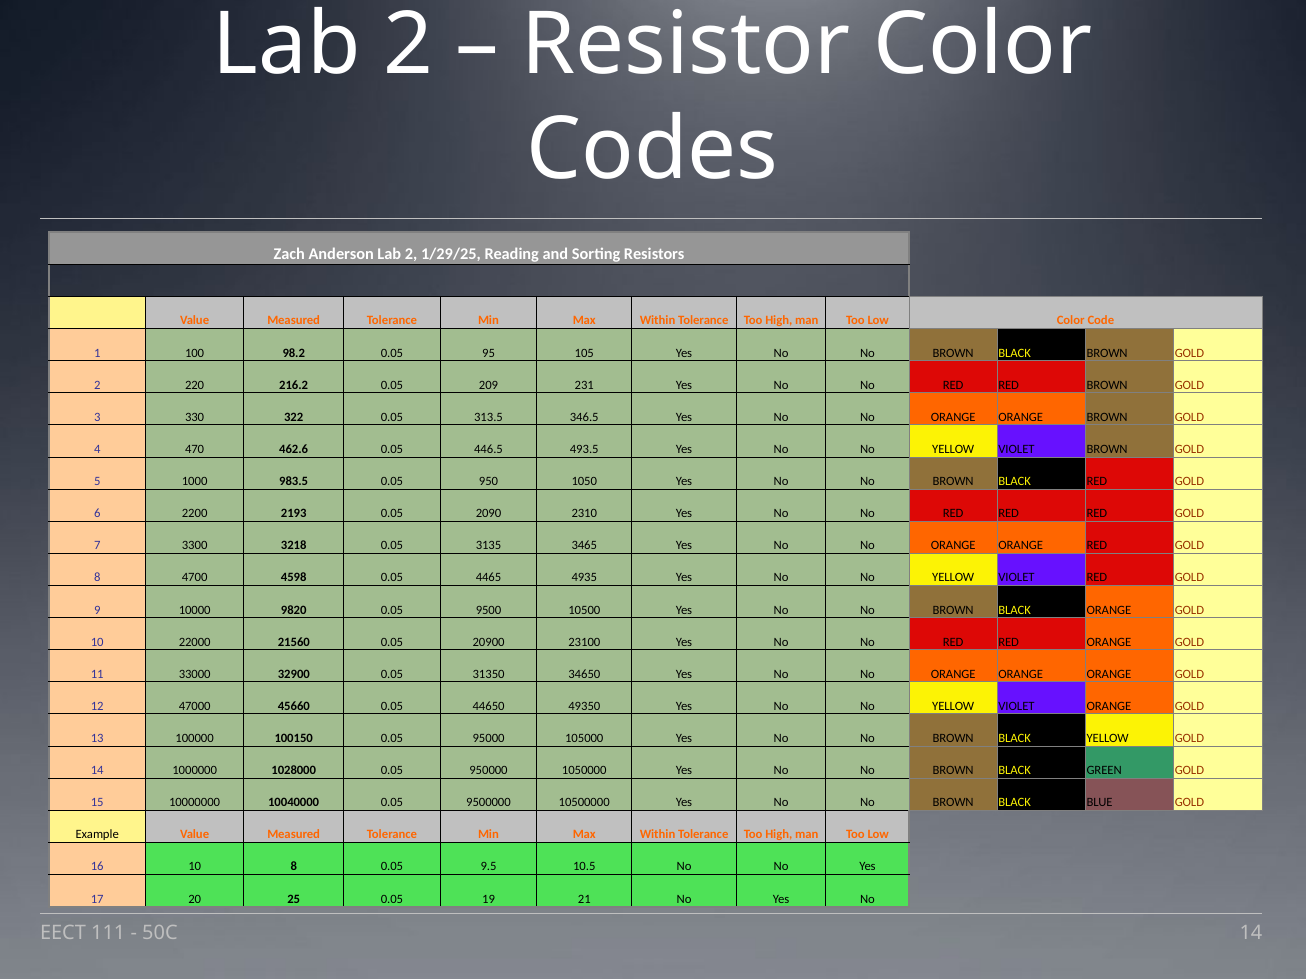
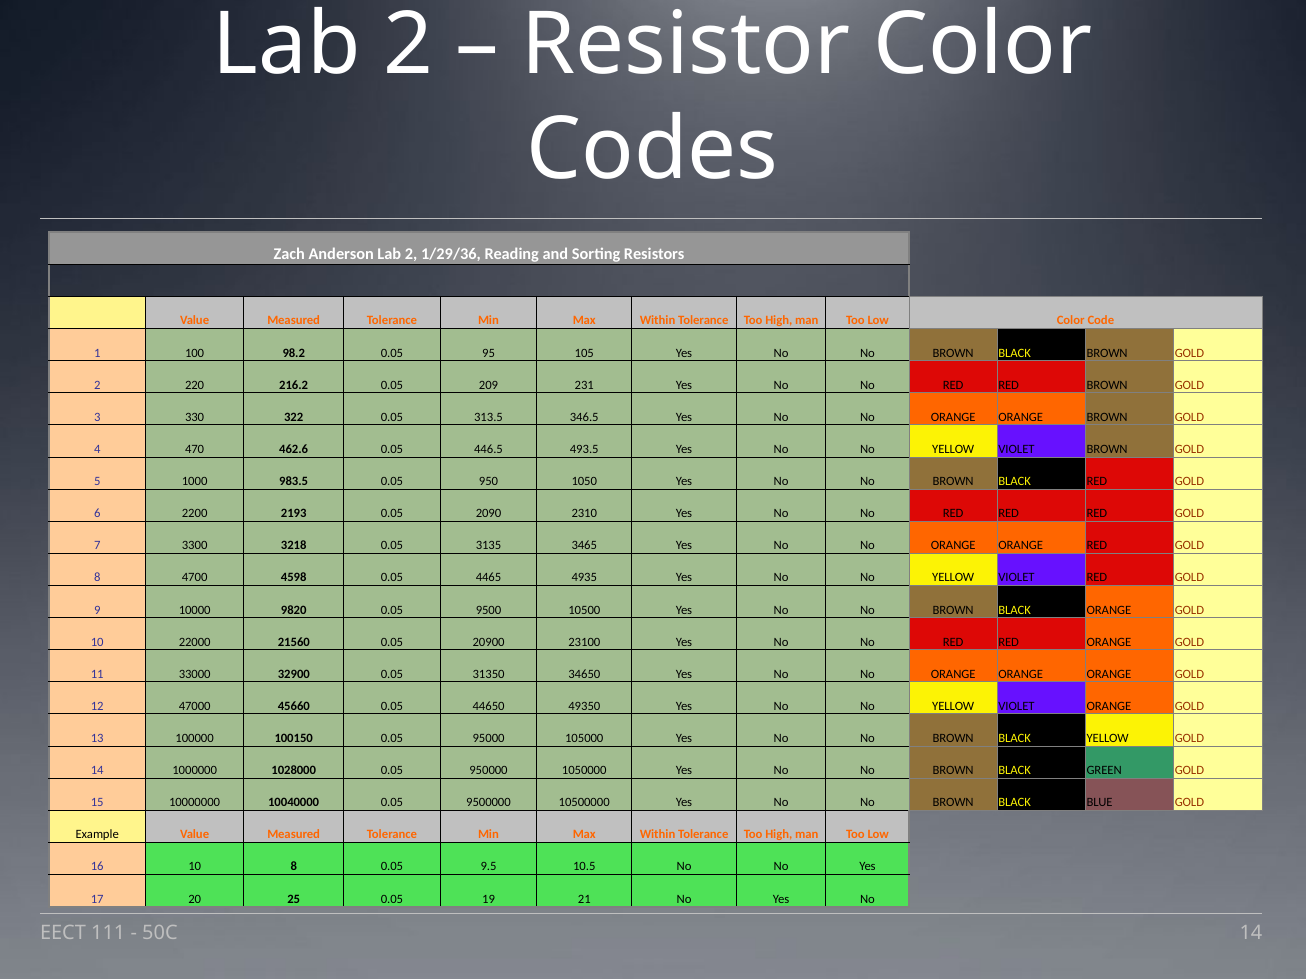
1/29/25: 1/29/25 -> 1/29/36
